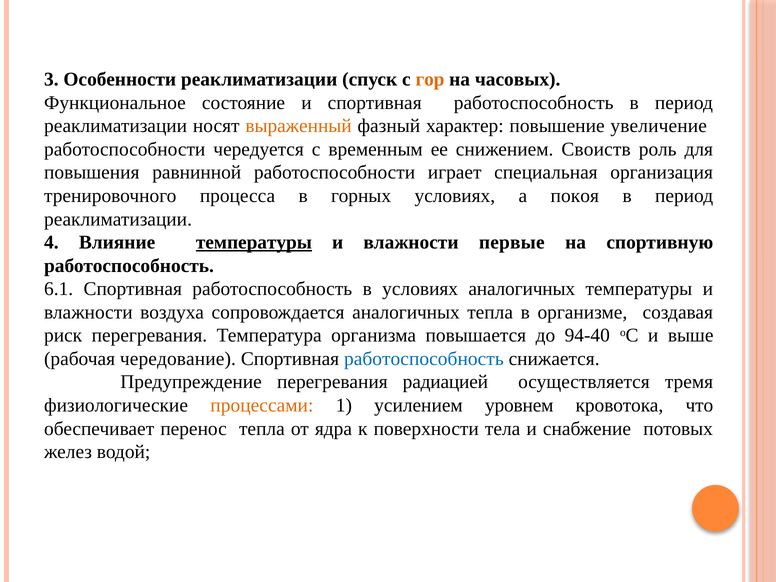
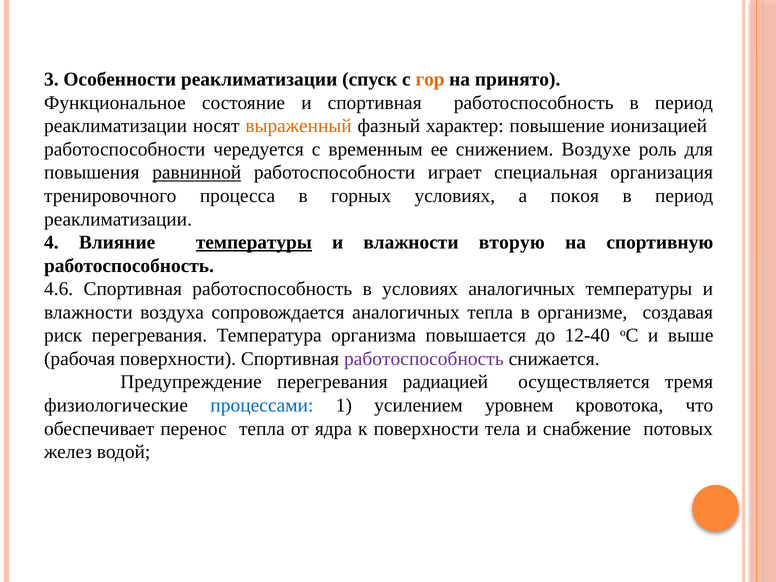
часовых: часовых -> принято
увеличение: увеличение -> ионизацией
Своиств: Своиств -> Воздухе
равнинной underline: none -> present
первые: первые -> вторую
6.1: 6.1 -> 4.6
94-40: 94-40 -> 12-40
рабочая чередование: чередование -> поверхности
работоспособность at (424, 359) colour: blue -> purple
процессами colour: orange -> blue
